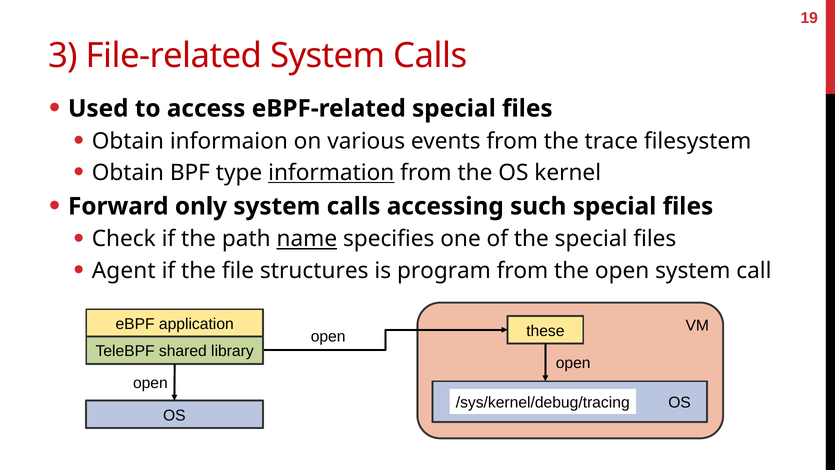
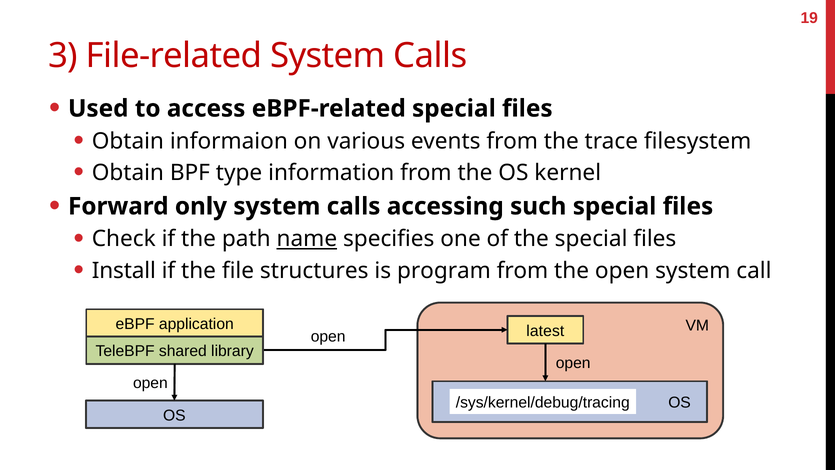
information underline: present -> none
Agent: Agent -> Install
these: these -> latest
